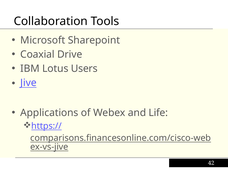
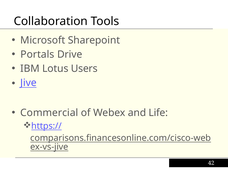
Coaxial: Coaxial -> Portals
Applications: Applications -> Commercial
